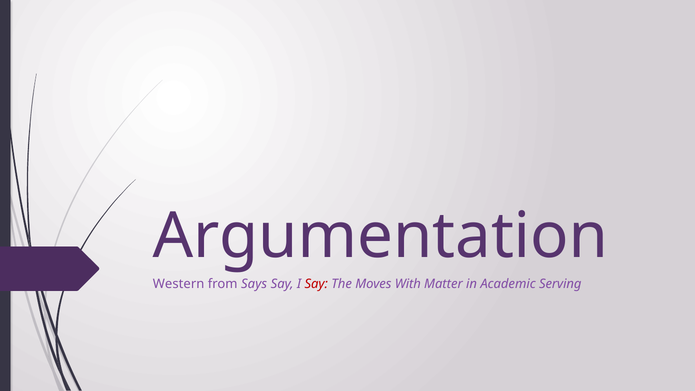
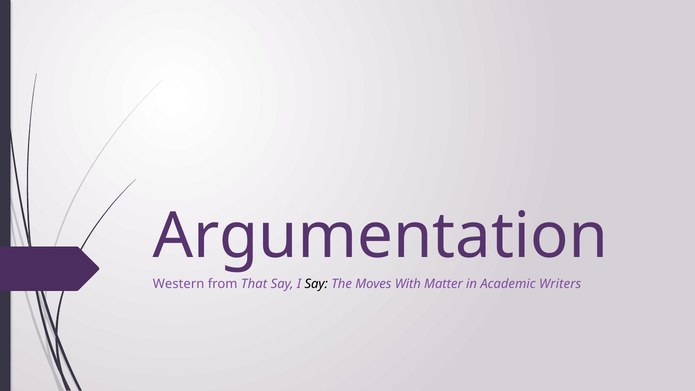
Says: Says -> That
Say at (316, 284) colour: red -> black
Serving: Serving -> Writers
